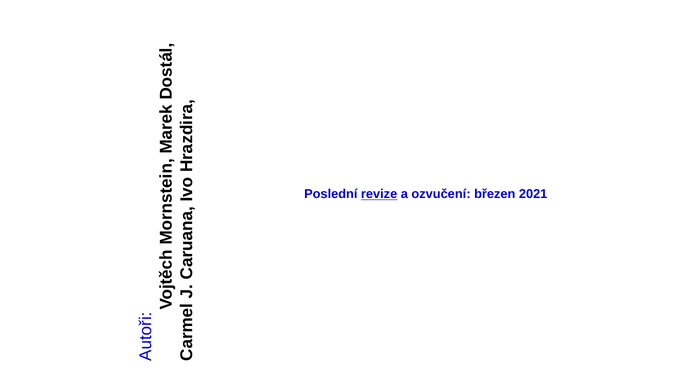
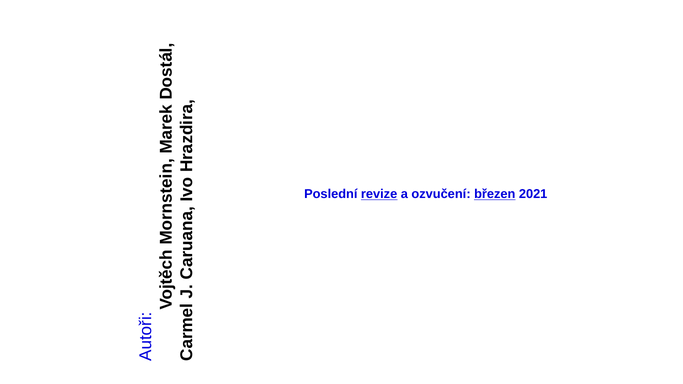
březen underline: none -> present
